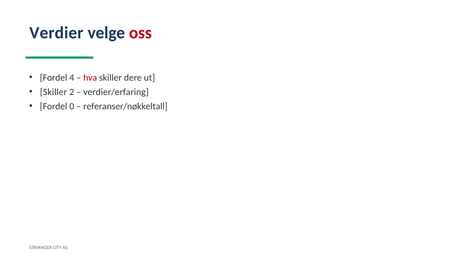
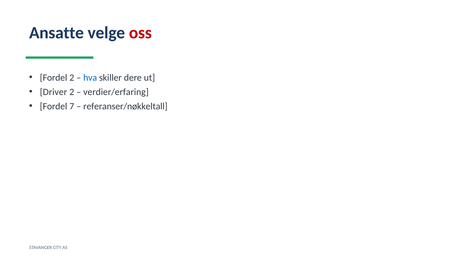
Verdier: Verdier -> Ansatte
Fordel 4: 4 -> 2
hva colour: red -> blue
Skiller at (54, 92): Skiller -> Driver
0: 0 -> 7
